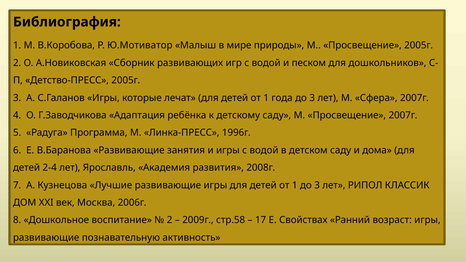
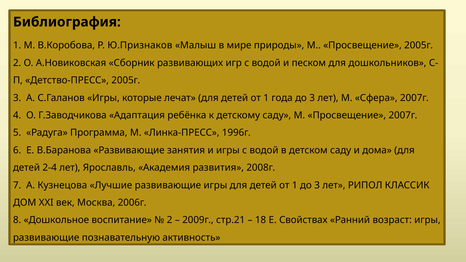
Ю.Мотиватор: Ю.Мотиватор -> Ю.Признаков
стр.58: стр.58 -> стр.21
17: 17 -> 18
